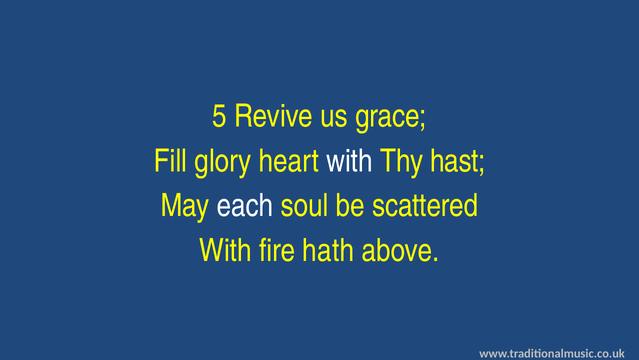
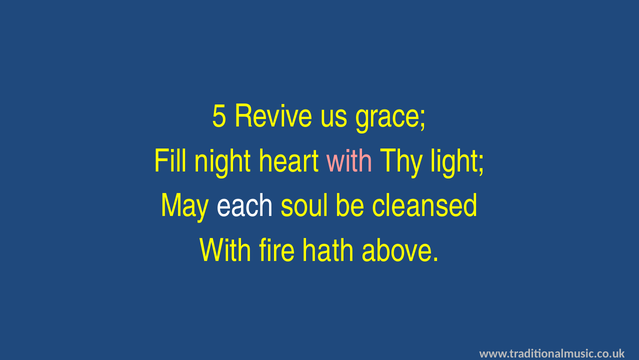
glory: glory -> night
with at (349, 161) colour: white -> pink
hast: hast -> light
scattered: scattered -> cleansed
